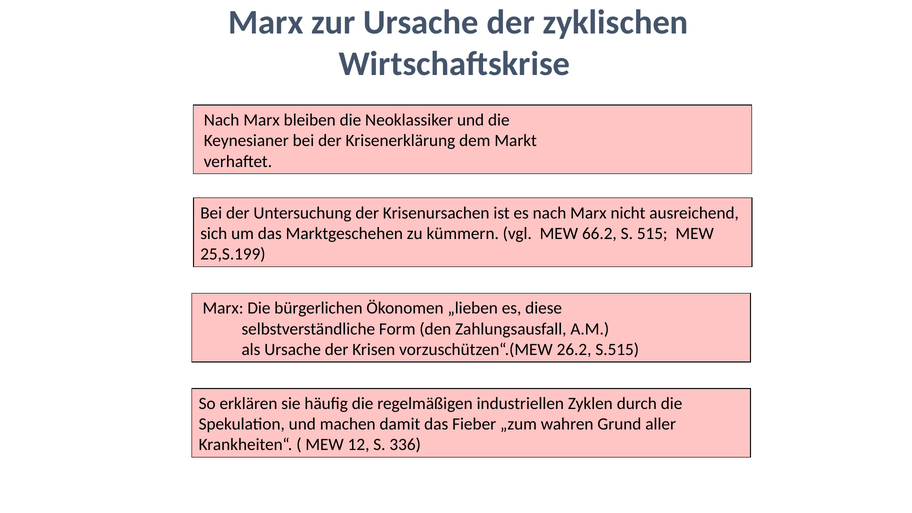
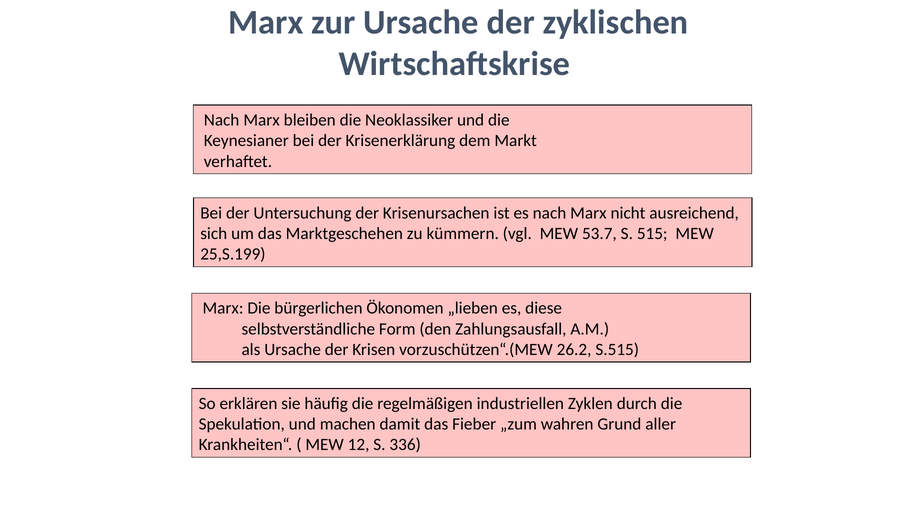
66.2: 66.2 -> 53.7
